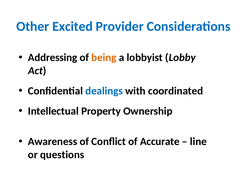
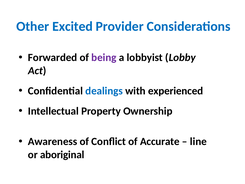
Addressing: Addressing -> Forwarded
being colour: orange -> purple
coordinated: coordinated -> experienced
questions: questions -> aboriginal
